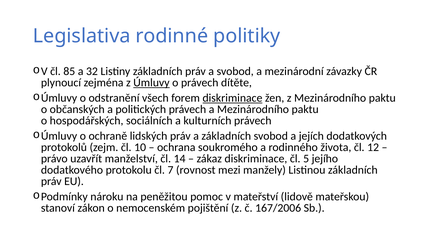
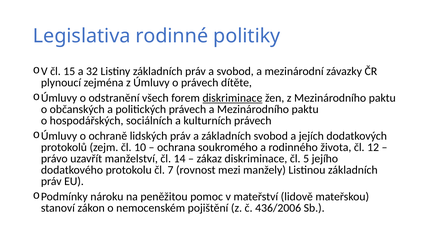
85: 85 -> 15
Úmluvy at (151, 83) underline: present -> none
167/2006: 167/2006 -> 436/2006
